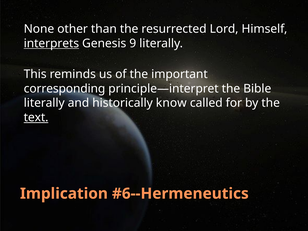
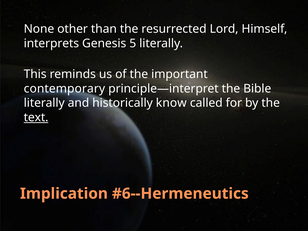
interprets underline: present -> none
9: 9 -> 5
corresponding: corresponding -> contemporary
